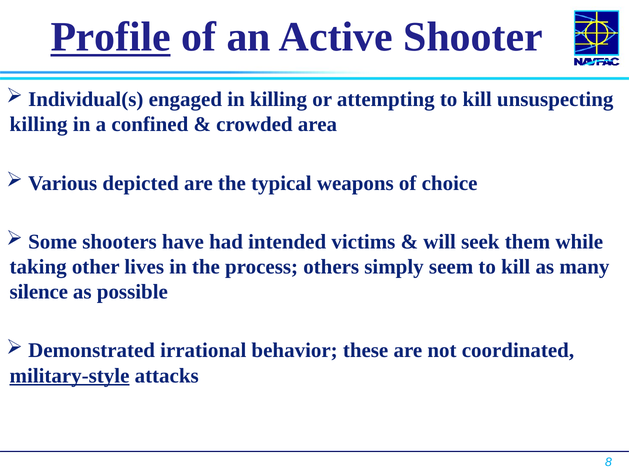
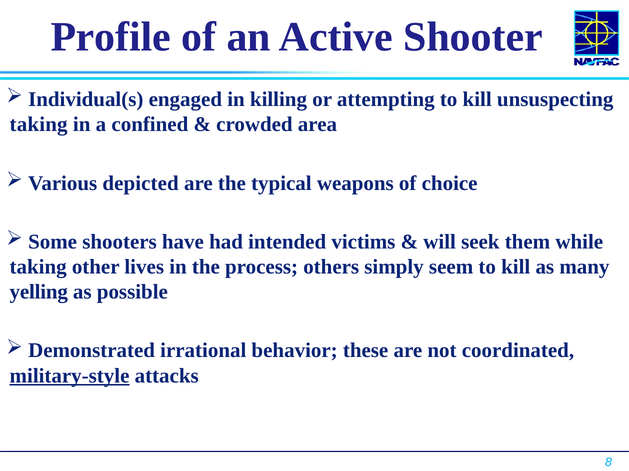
Profile underline: present -> none
killing at (39, 125): killing -> taking
silence: silence -> yelling
